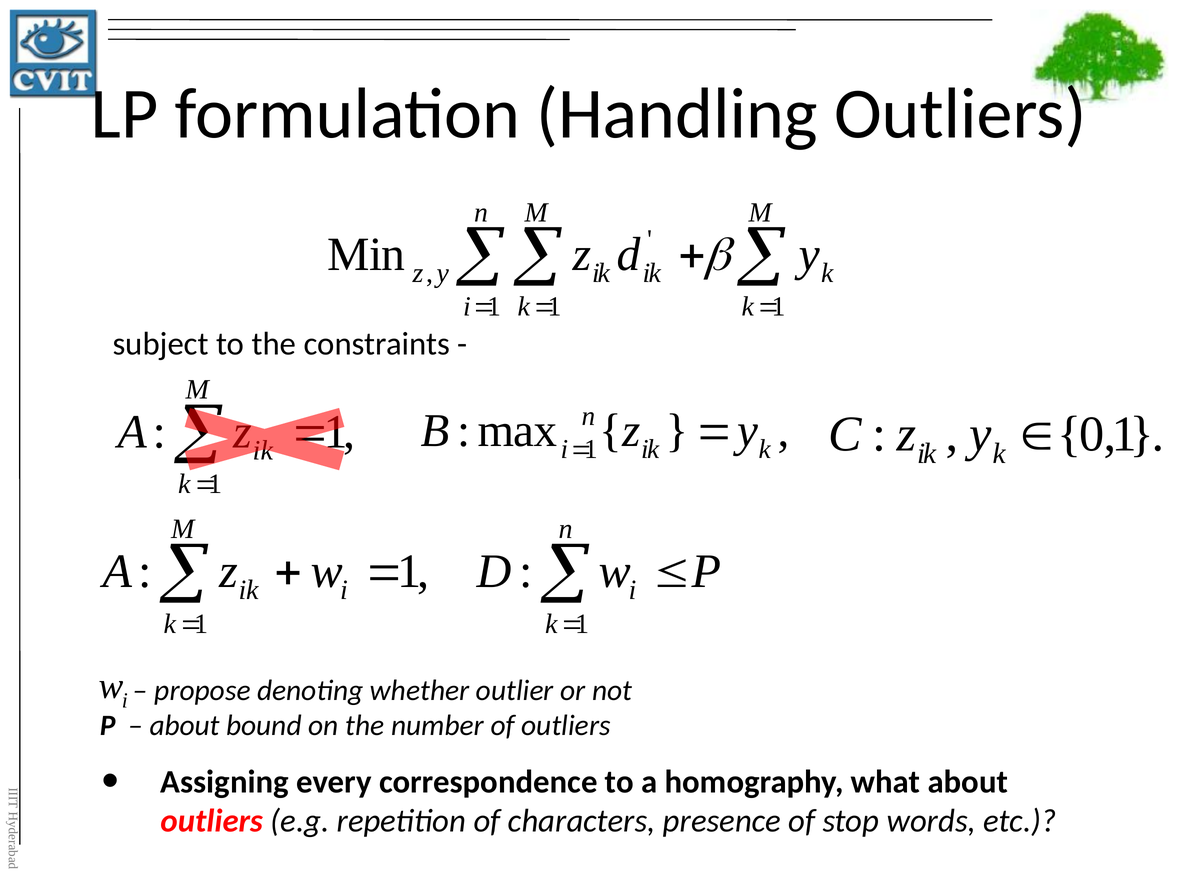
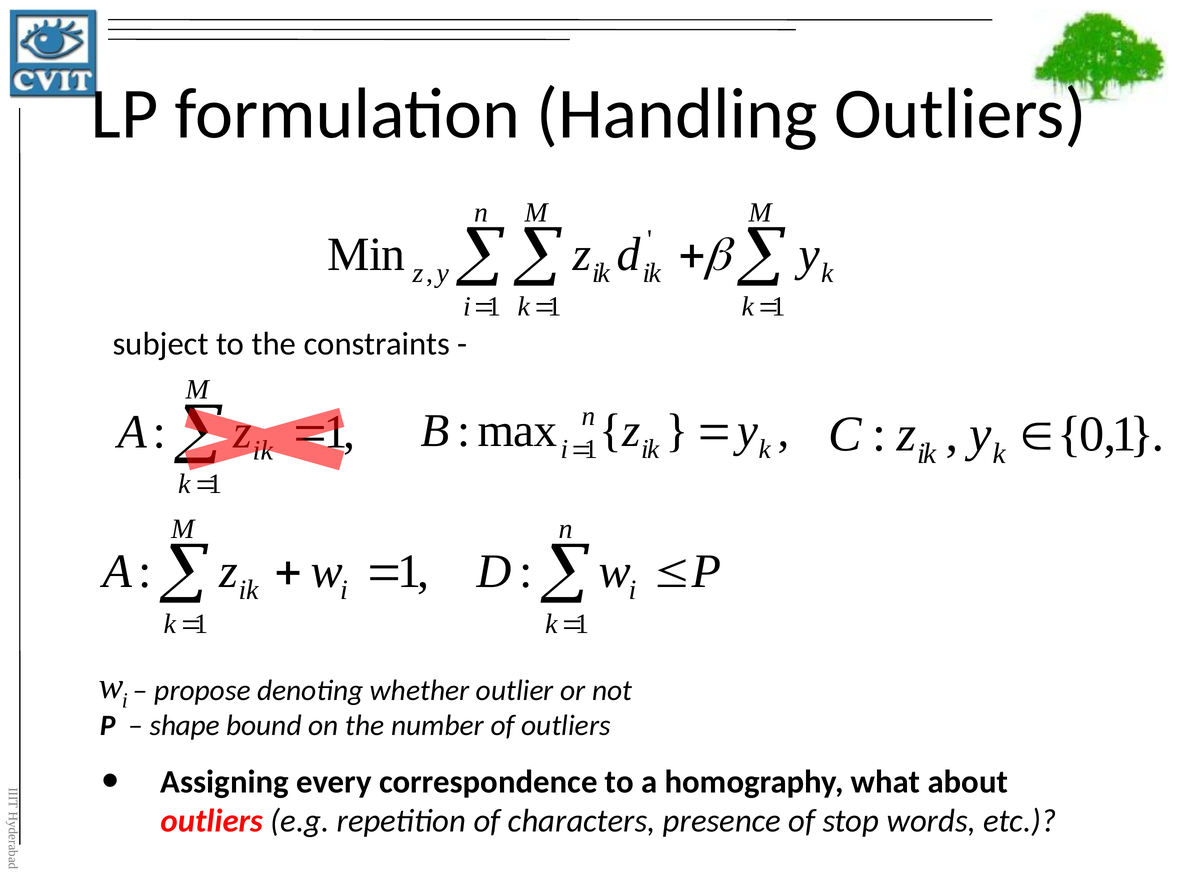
about at (185, 726): about -> shape
